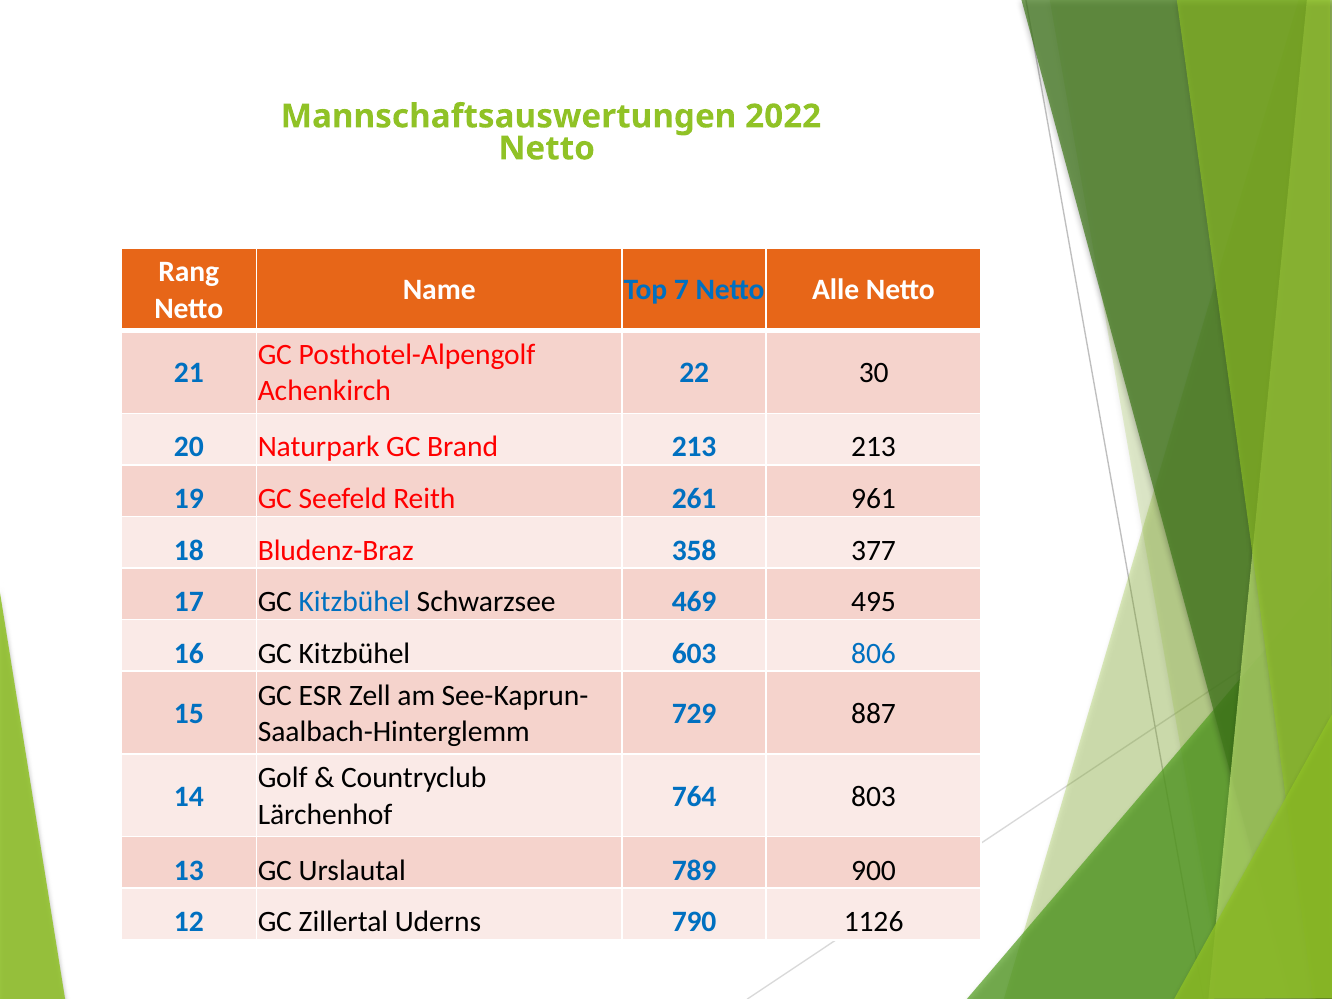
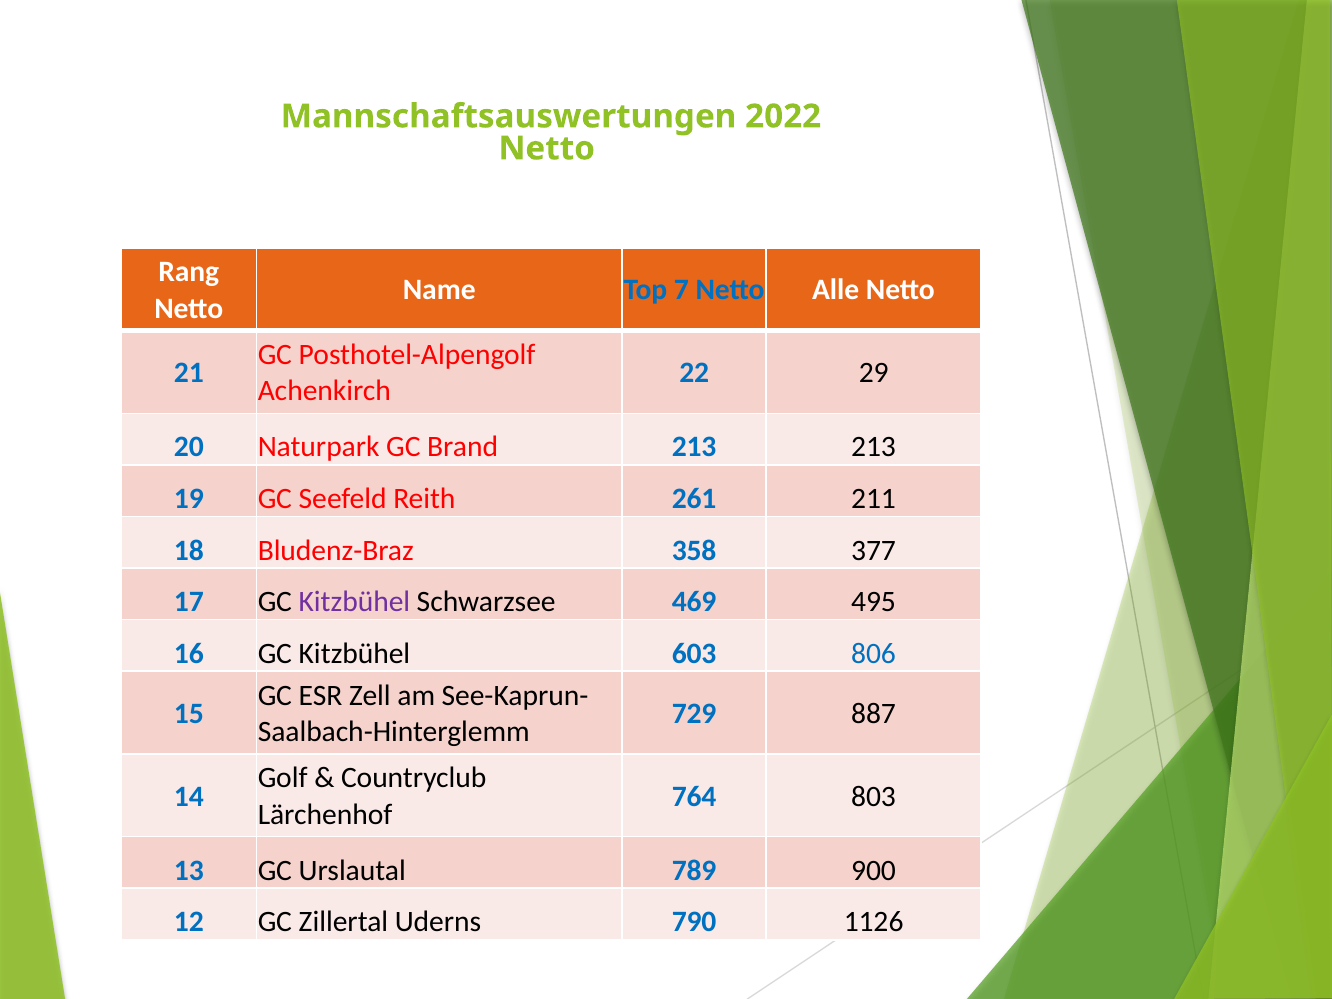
30: 30 -> 29
961: 961 -> 211
Kitzbühel at (354, 602) colour: blue -> purple
